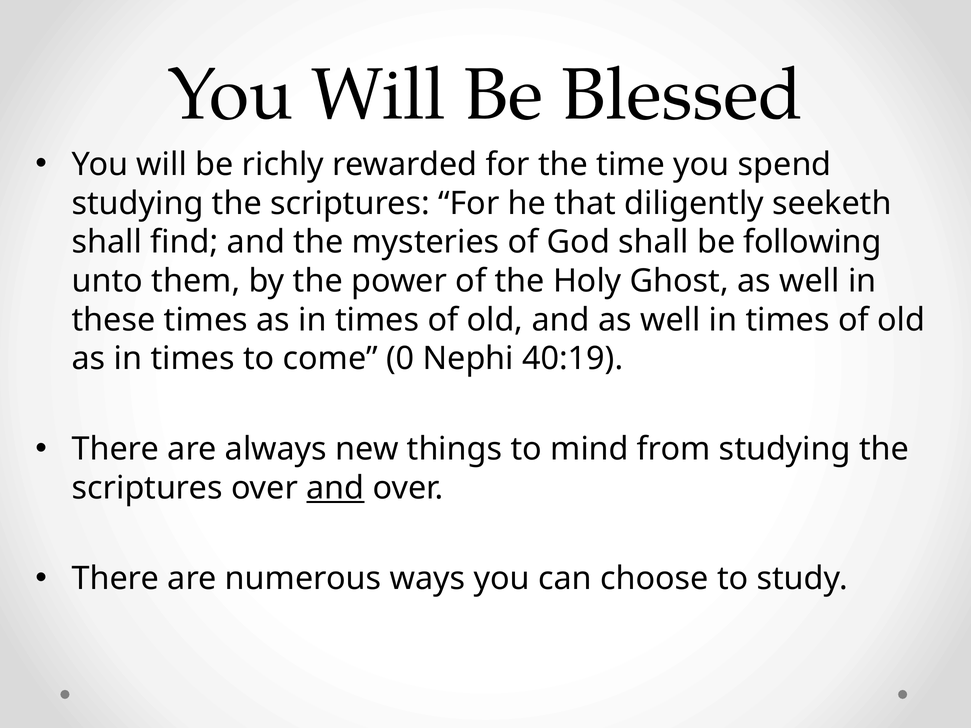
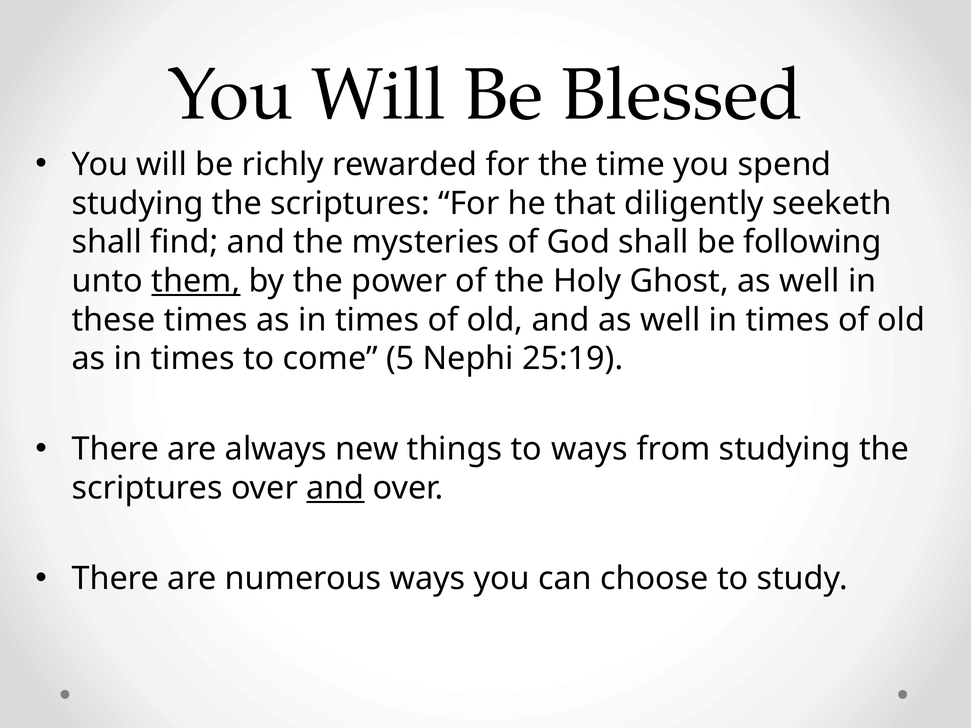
them underline: none -> present
0: 0 -> 5
40:19: 40:19 -> 25:19
to mind: mind -> ways
